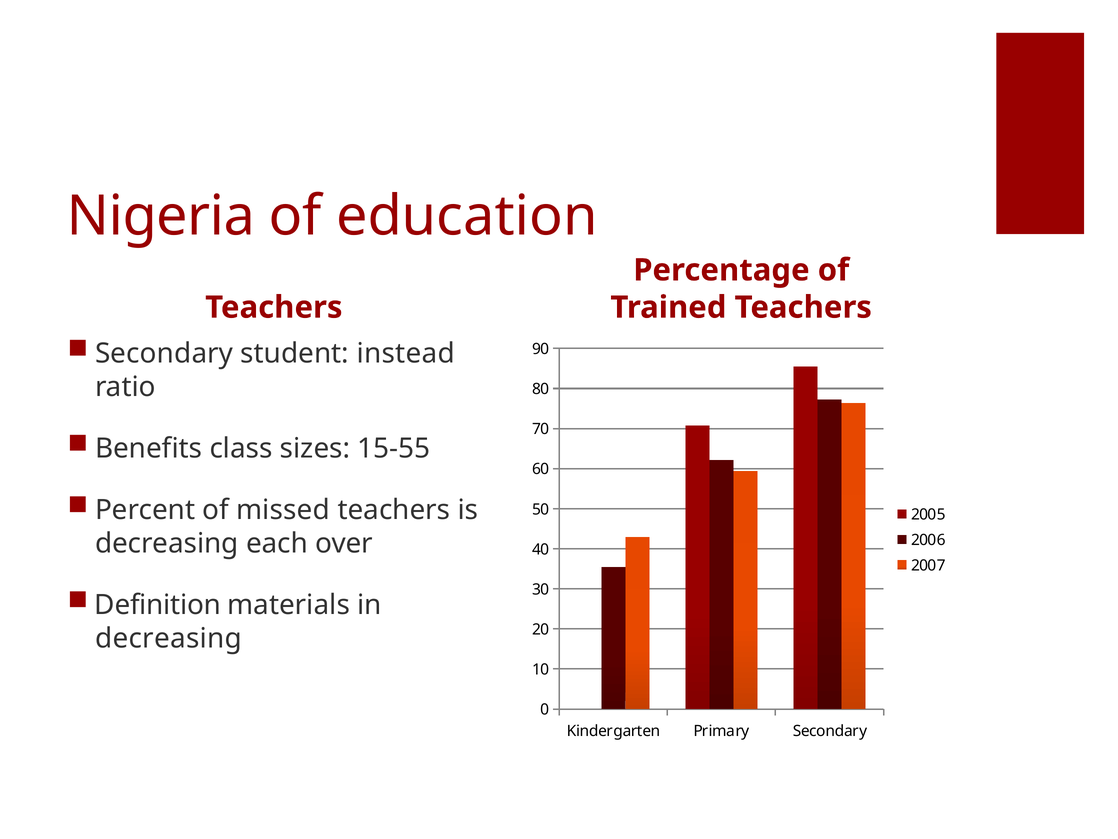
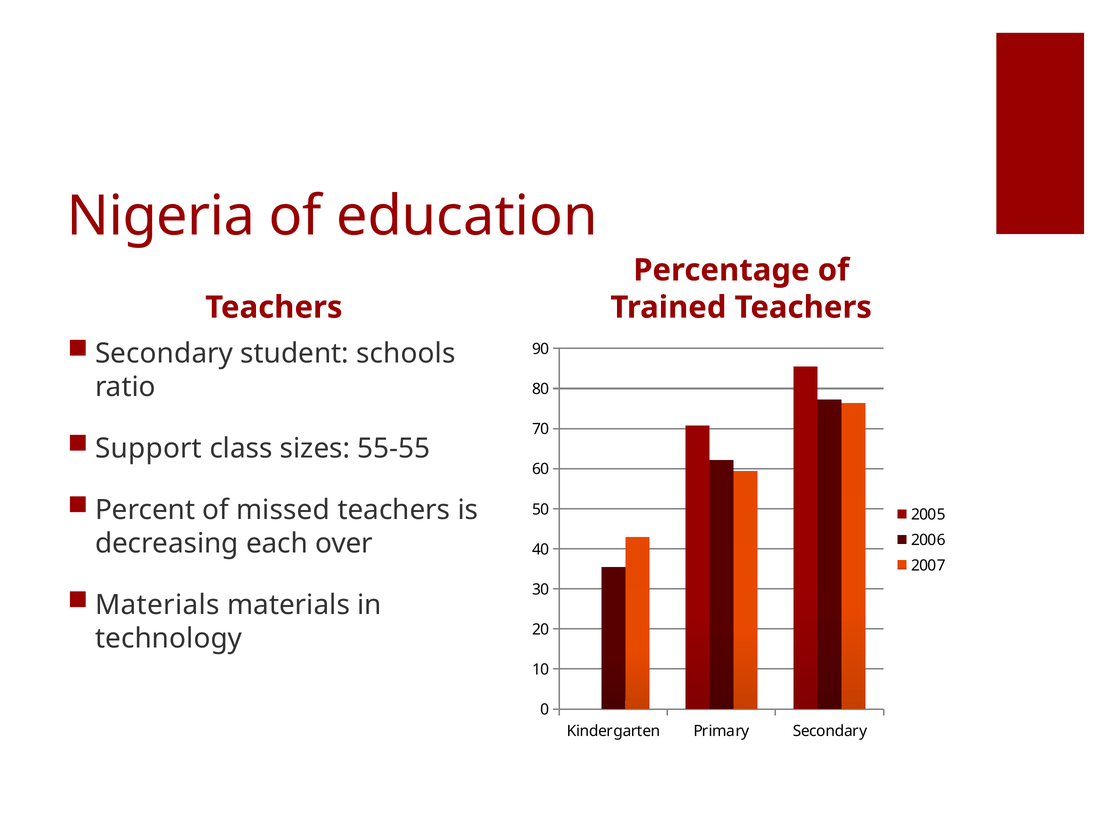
instead: instead -> schools
Benefits: Benefits -> Support
15-55: 15-55 -> 55-55
Definition at (158, 605): Definition -> Materials
decreasing at (169, 638): decreasing -> technology
